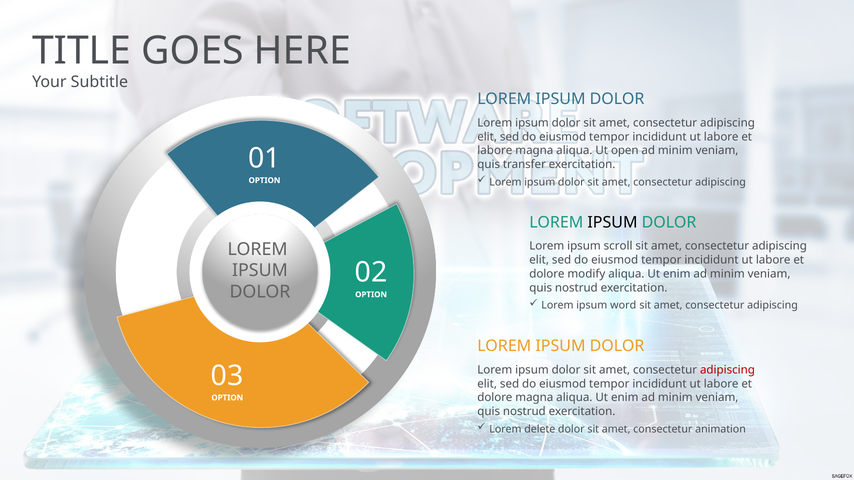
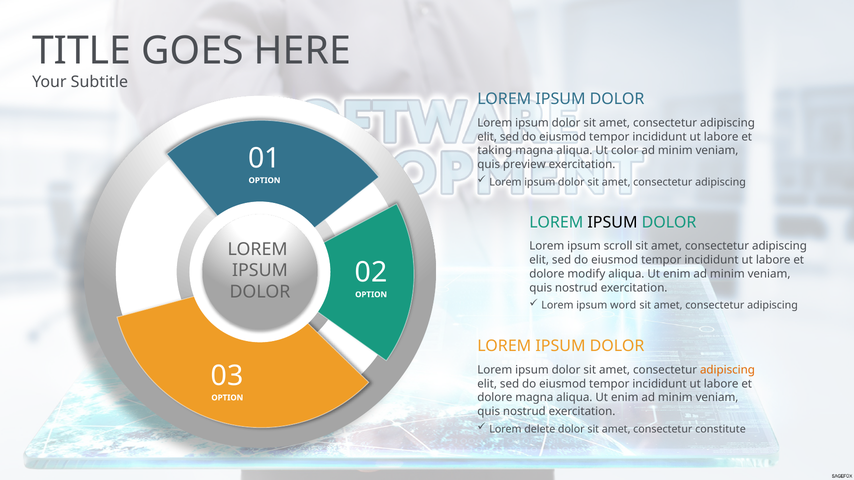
labore at (495, 151): labore -> taking
open: open -> color
transfer: transfer -> preview
adipiscing at (727, 370) colour: red -> orange
animation: animation -> constitute
